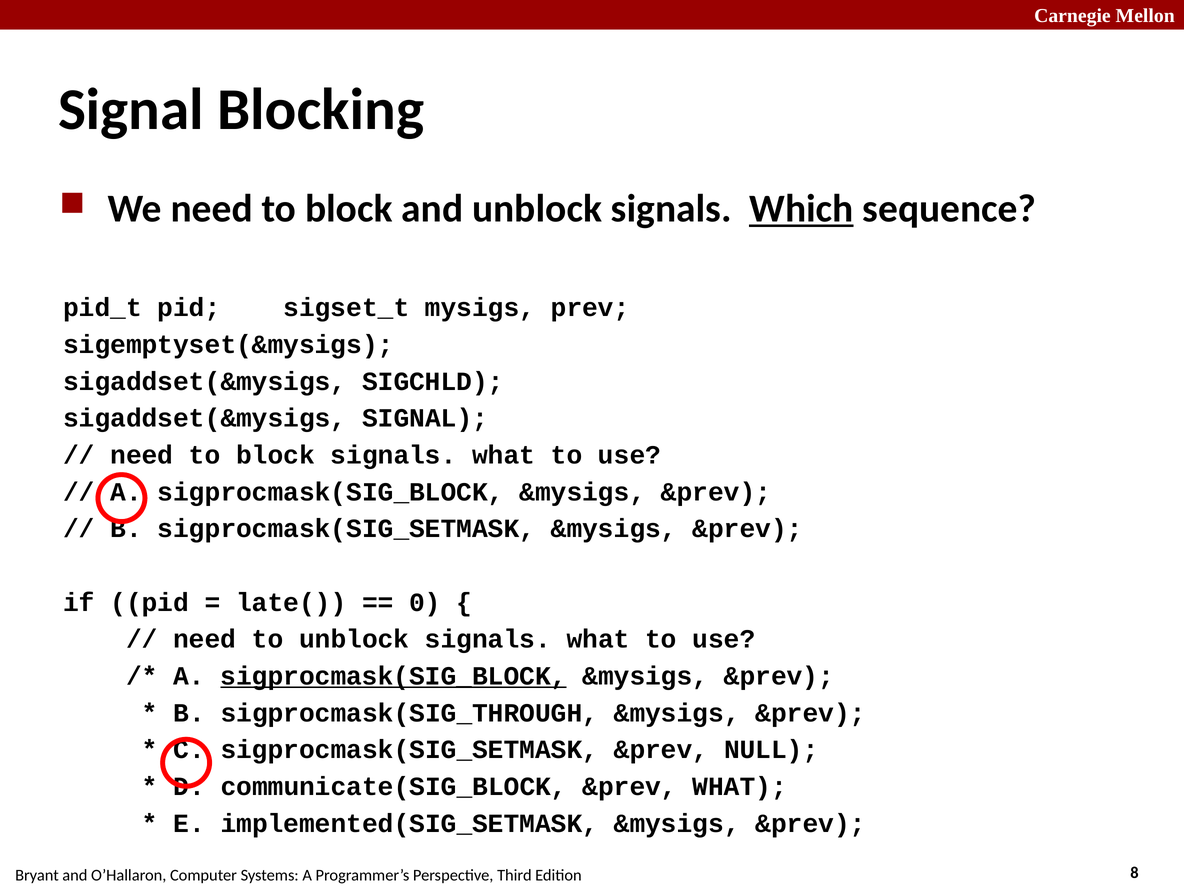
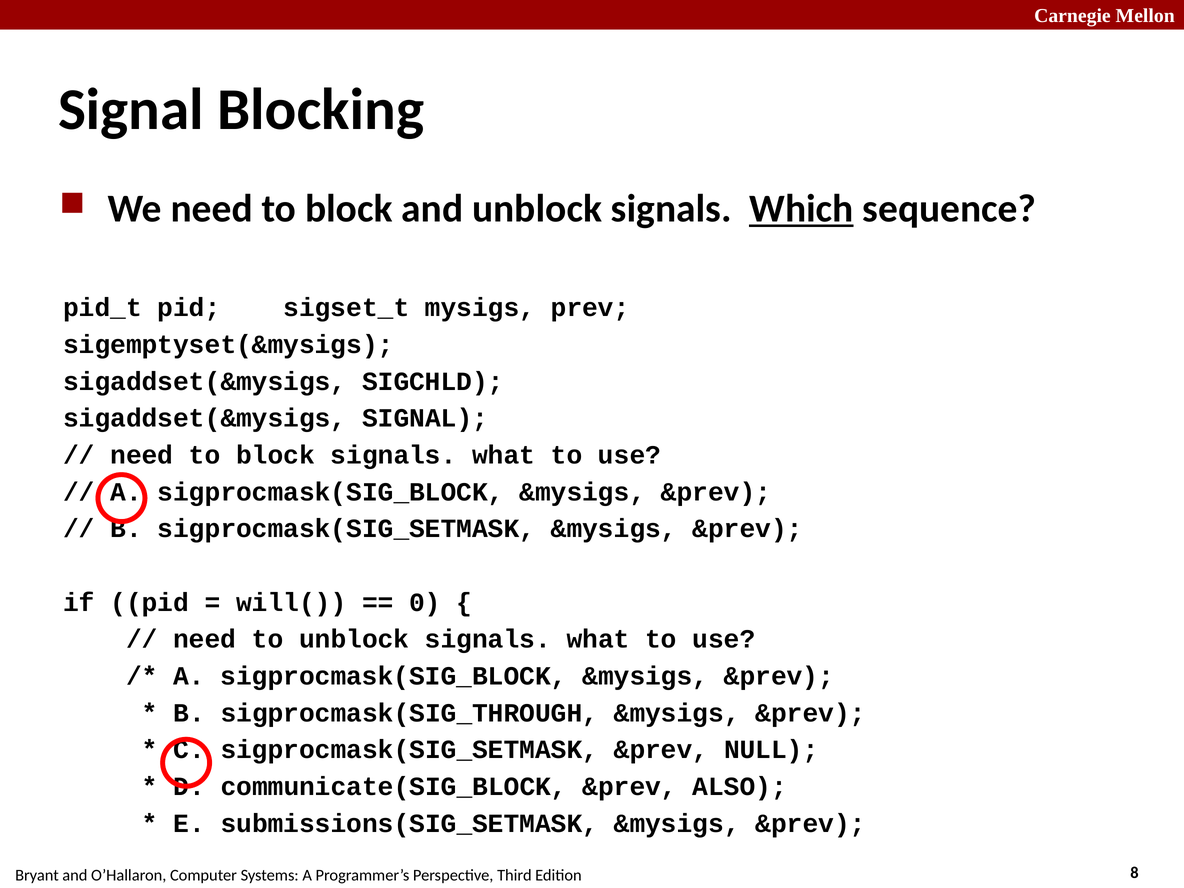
late(: late( -> will(
sigprocmask(SIG_BLOCK at (393, 676) underline: present -> none
&prev WHAT: WHAT -> ALSO
implemented(SIG_SETMASK: implemented(SIG_SETMASK -> submissions(SIG_SETMASK
